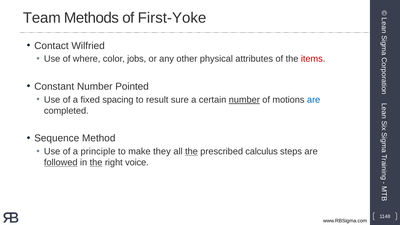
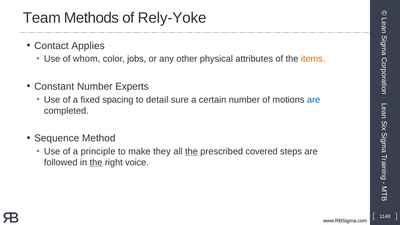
First-Yoke: First-Yoke -> Rely-Yoke
Wilfried: Wilfried -> Applies
where: where -> whom
items colour: red -> orange
Pointed: Pointed -> Experts
result: result -> detail
number at (244, 100) underline: present -> none
calculus: calculus -> covered
followed underline: present -> none
